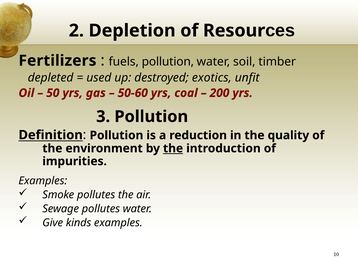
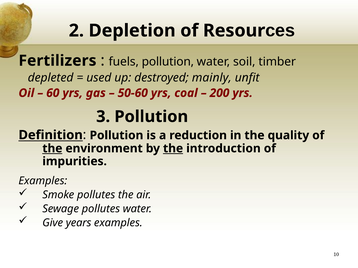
exotics: exotics -> mainly
50: 50 -> 60
the at (52, 149) underline: none -> present
kinds: kinds -> years
